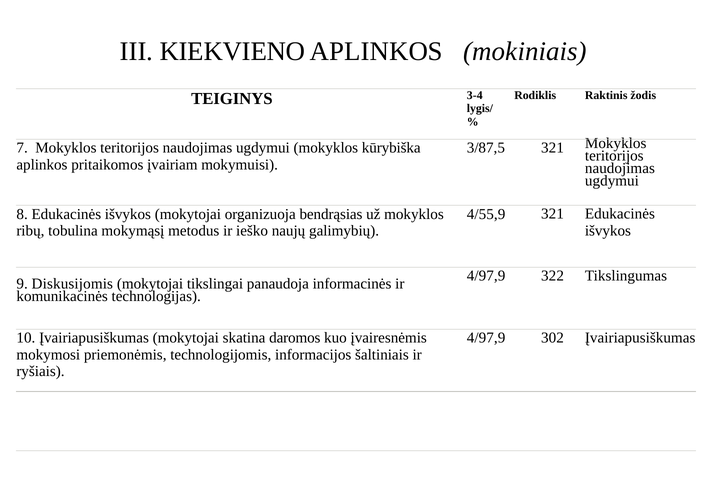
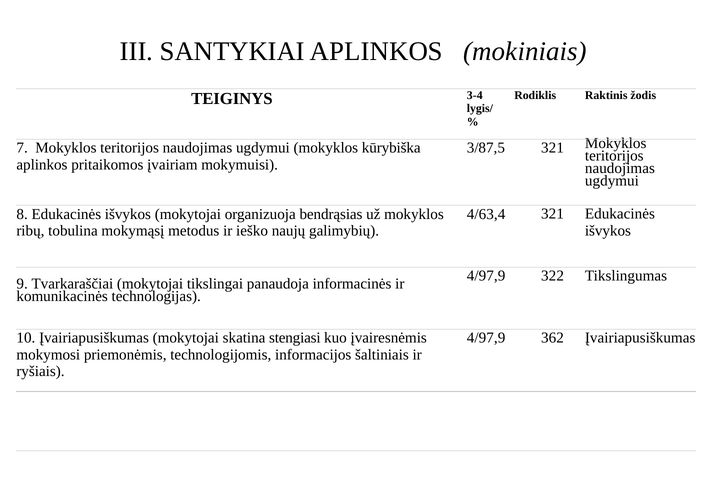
KIEKVIENO: KIEKVIENO -> SANTYKIAI
4/55,9: 4/55,9 -> 4/63,4
Diskusijomis: Diskusijomis -> Tvarkaraščiai
daromos: daromos -> stengiasi
302: 302 -> 362
